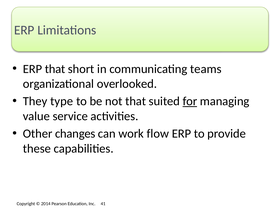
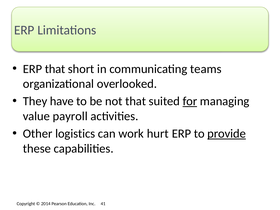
type: type -> have
service: service -> payroll
changes: changes -> logistics
flow: flow -> hurt
provide underline: none -> present
